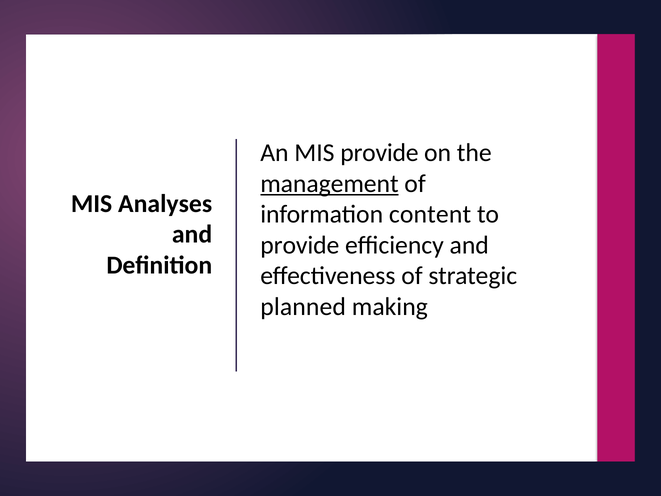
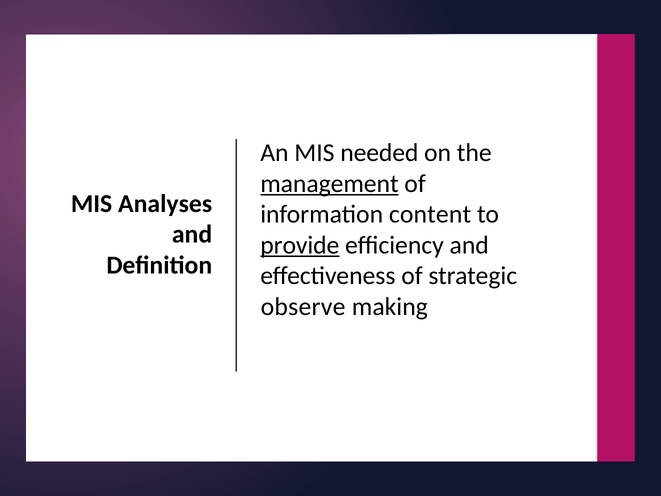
MIS provide: provide -> needed
provide at (300, 245) underline: none -> present
planned: planned -> observe
